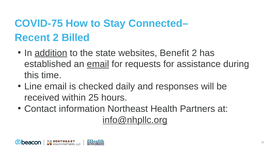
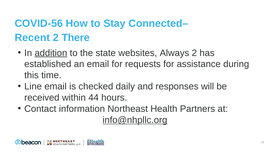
COVID-75: COVID-75 -> COVID-56
Billed: Billed -> There
Benefit: Benefit -> Always
email at (98, 64) underline: present -> none
25: 25 -> 44
